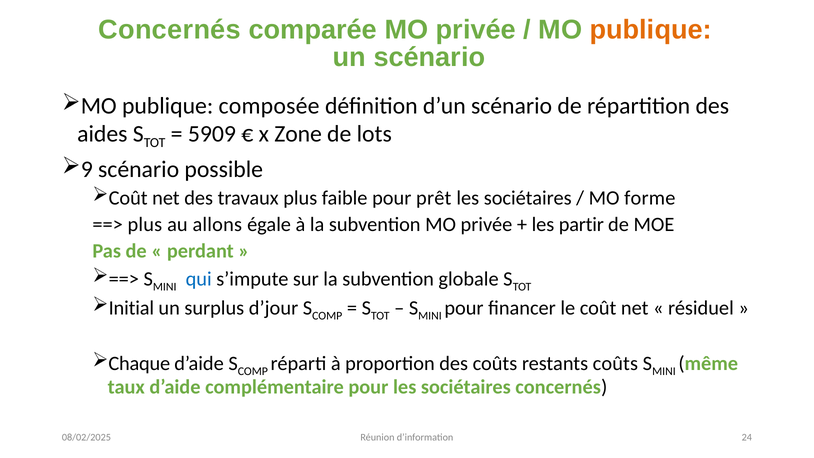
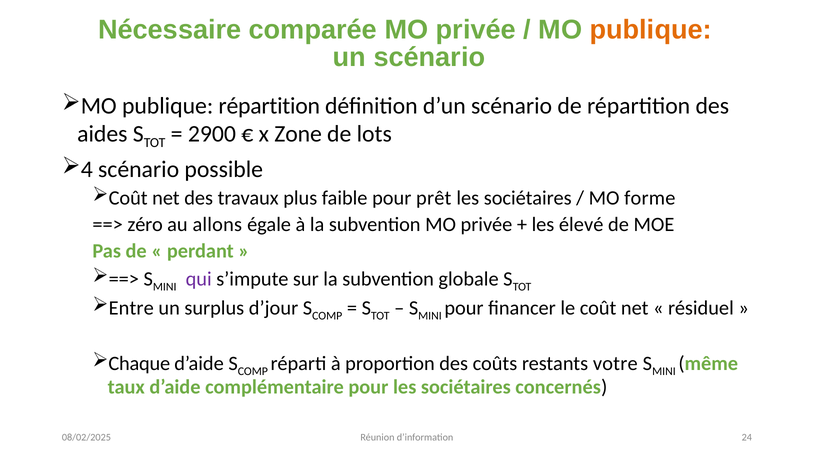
Concernés at (170, 30): Concernés -> Nécessaire
publique composée: composée -> répartition
5909: 5909 -> 2900
9: 9 -> 4
plus at (145, 224): plus -> zéro
partir: partir -> élevé
qui colour: blue -> purple
Initial: Initial -> Entre
restants coûts: coûts -> votre
